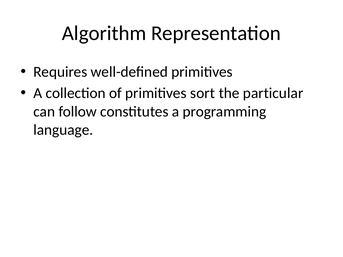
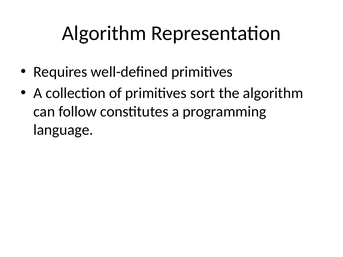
the particular: particular -> algorithm
